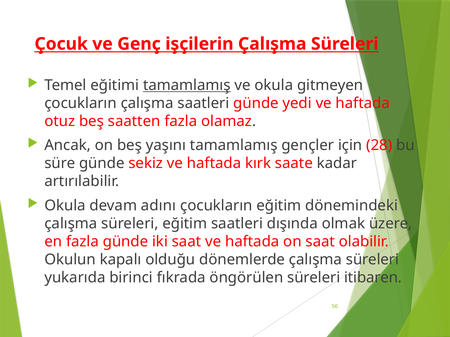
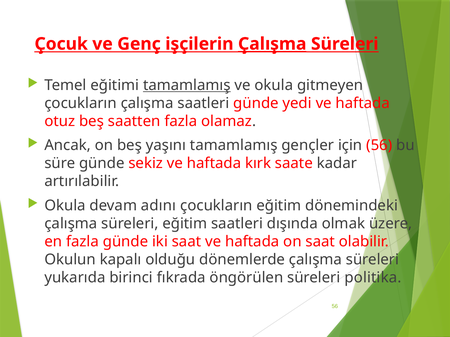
Çalışma at (272, 44) underline: none -> present
için 28: 28 -> 56
itibaren: itibaren -> politika
